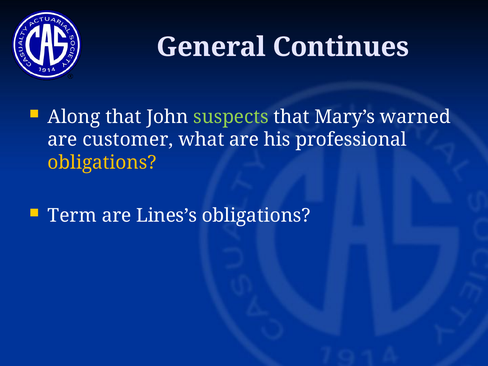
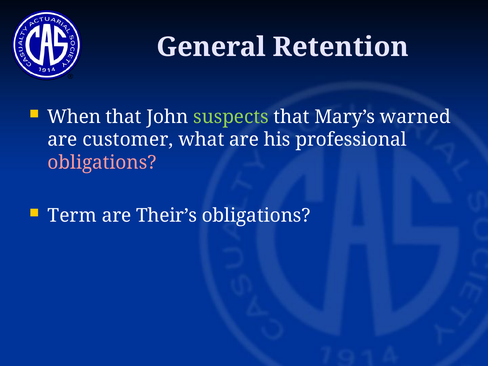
Continues: Continues -> Retention
Along: Along -> When
obligations at (102, 162) colour: yellow -> pink
Lines’s: Lines’s -> Their’s
